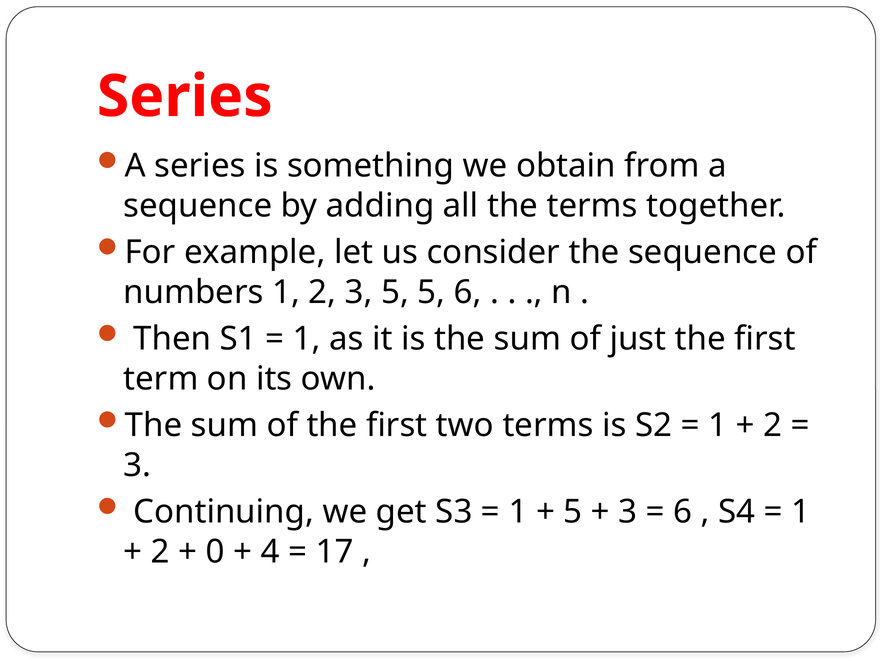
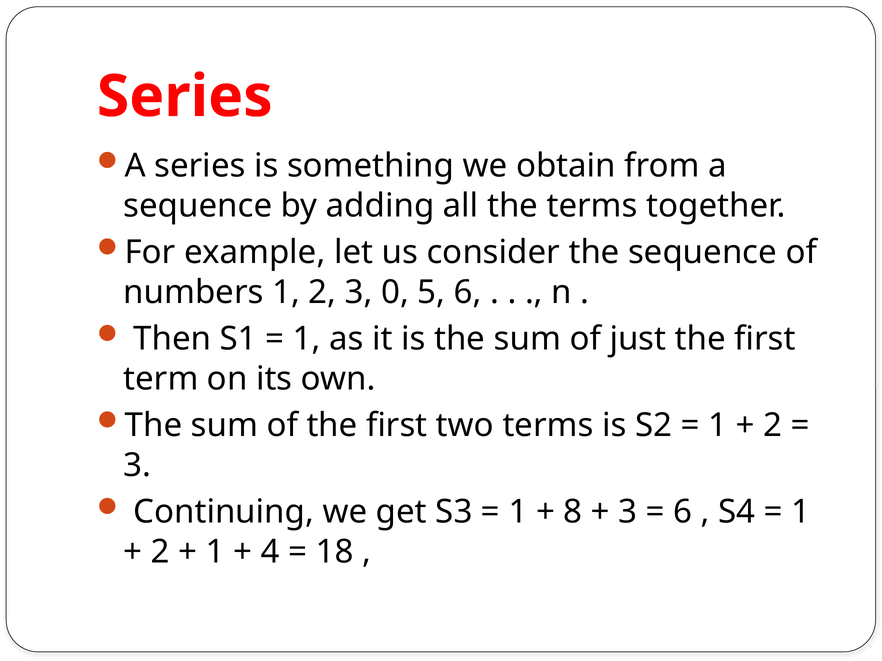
3 5: 5 -> 0
5 at (573, 512): 5 -> 8
0 at (215, 552): 0 -> 1
17: 17 -> 18
